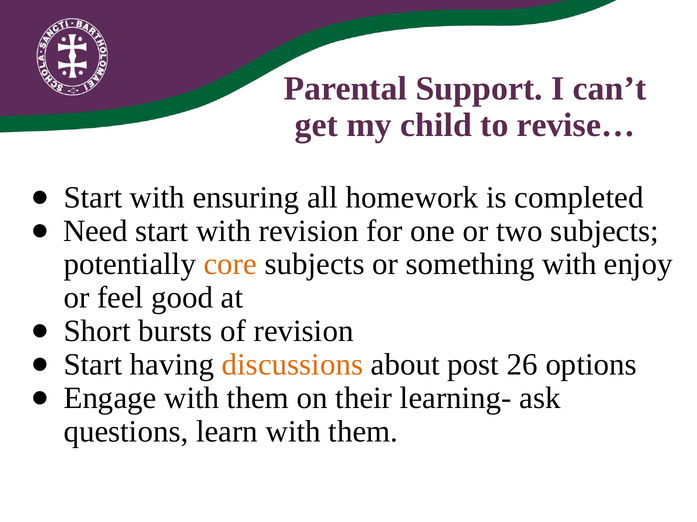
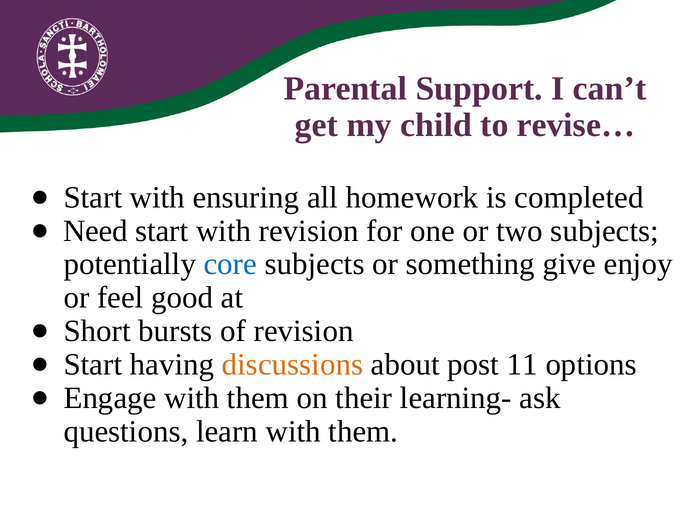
core colour: orange -> blue
something with: with -> give
26: 26 -> 11
